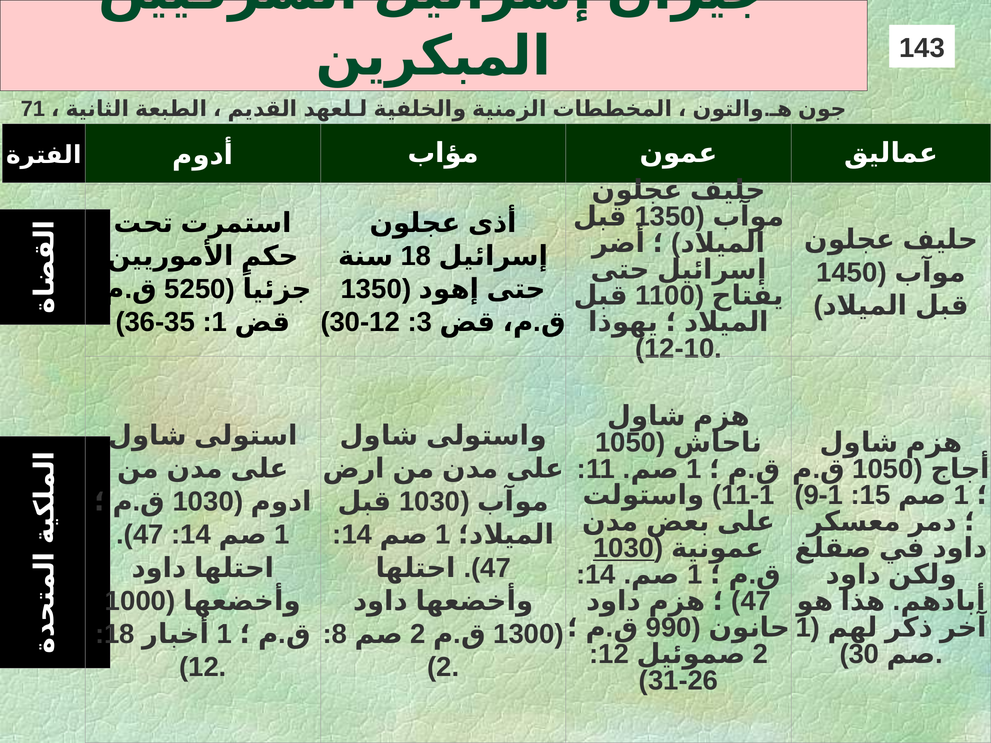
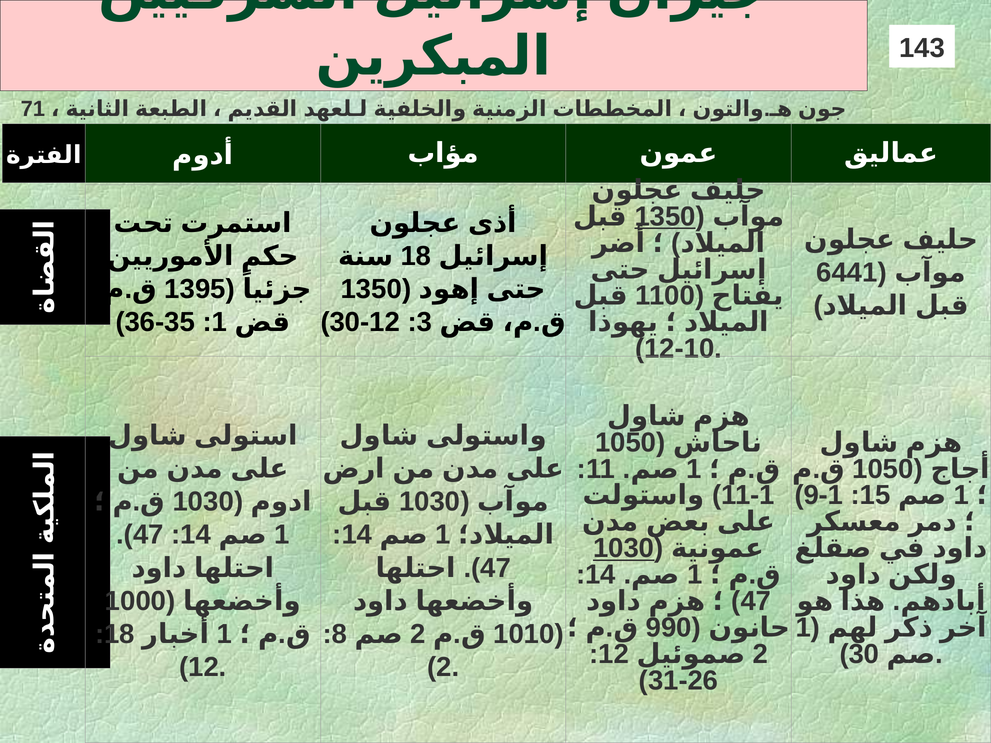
1350 at (665, 217) underline: none -> present
1450: 1450 -> 6441
5250: 5250 -> 1395
1300: 1300 -> 1010
